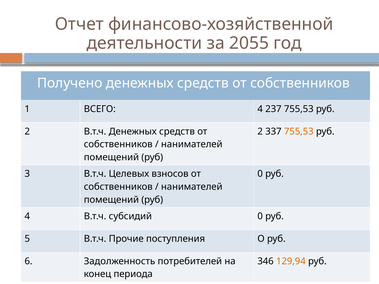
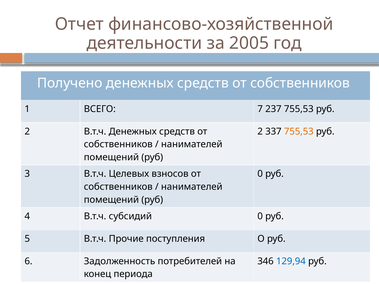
2055: 2055 -> 2005
ВСЕГО 4: 4 -> 7
129,94 colour: orange -> blue
